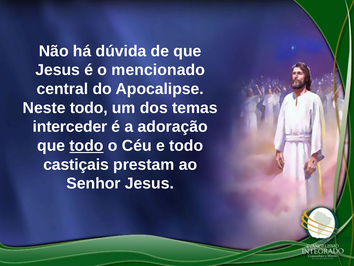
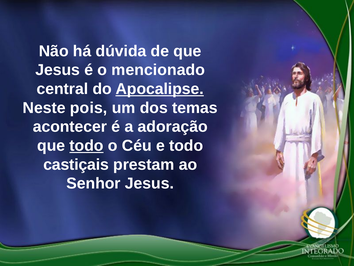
Apocalipse underline: none -> present
Neste todo: todo -> pois
interceder: interceder -> acontecer
